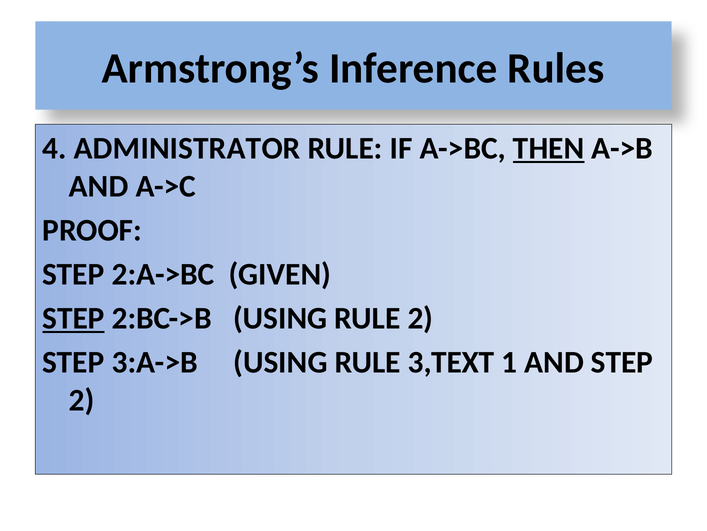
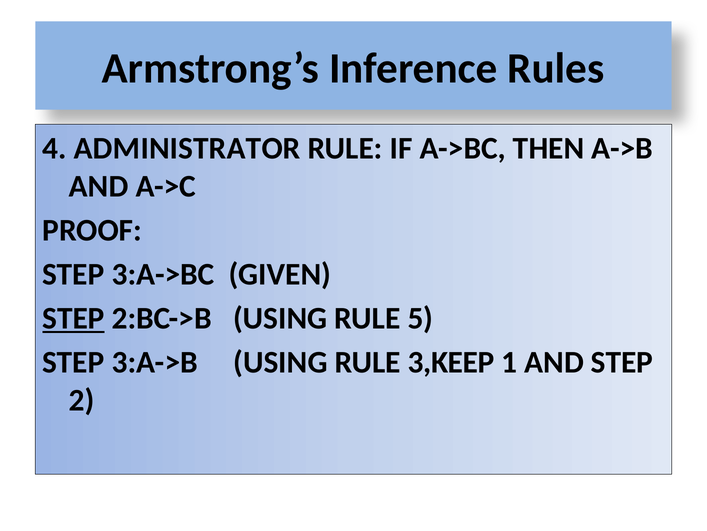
THEN underline: present -> none
2:A->BC: 2:A->BC -> 3:A->BC
RULE 2: 2 -> 5
3,TEXT: 3,TEXT -> 3,KEEP
